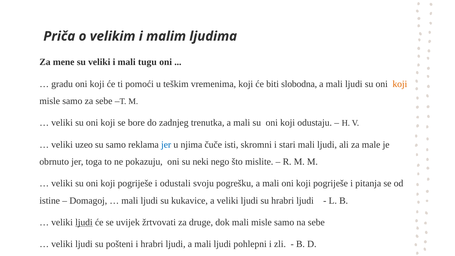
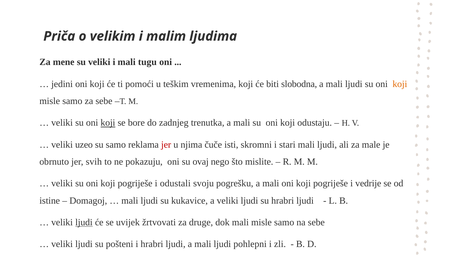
gradu: gradu -> jedini
koji at (108, 123) underline: none -> present
jer at (166, 145) colour: blue -> red
toga: toga -> svih
neki: neki -> ovaj
pitanja: pitanja -> vedrije
